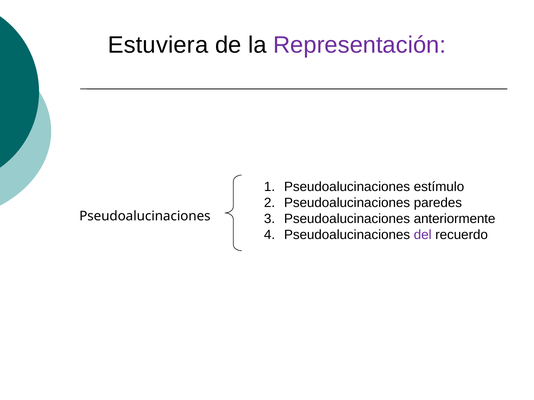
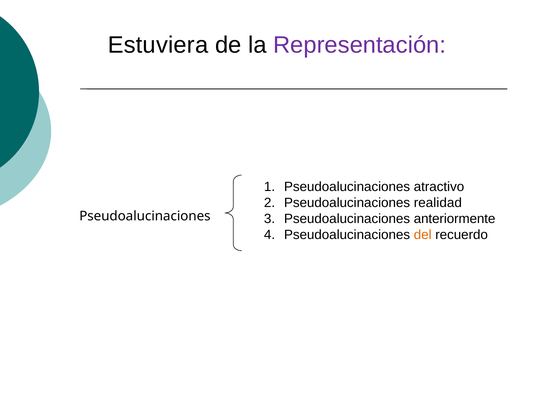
estímulo: estímulo -> atractivo
paredes: paredes -> realidad
del colour: purple -> orange
